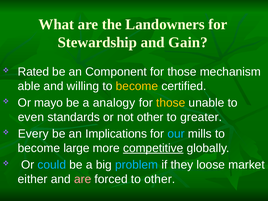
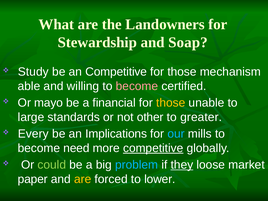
Gain: Gain -> Soap
Rated: Rated -> Study
an Component: Component -> Competitive
become at (137, 86) colour: yellow -> pink
analogy: analogy -> financial
even: even -> large
large: large -> need
could colour: light blue -> light green
they underline: none -> present
either: either -> paper
are at (83, 179) colour: pink -> yellow
to other: other -> lower
